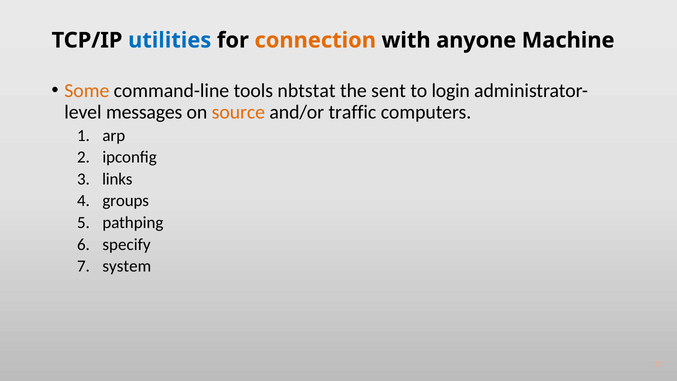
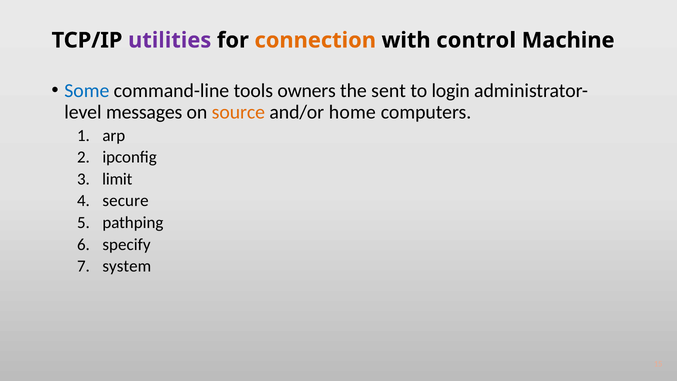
utilities colour: blue -> purple
anyone: anyone -> control
Some colour: orange -> blue
nbtstat: nbtstat -> owners
traffic: traffic -> home
links: links -> limit
groups: groups -> secure
